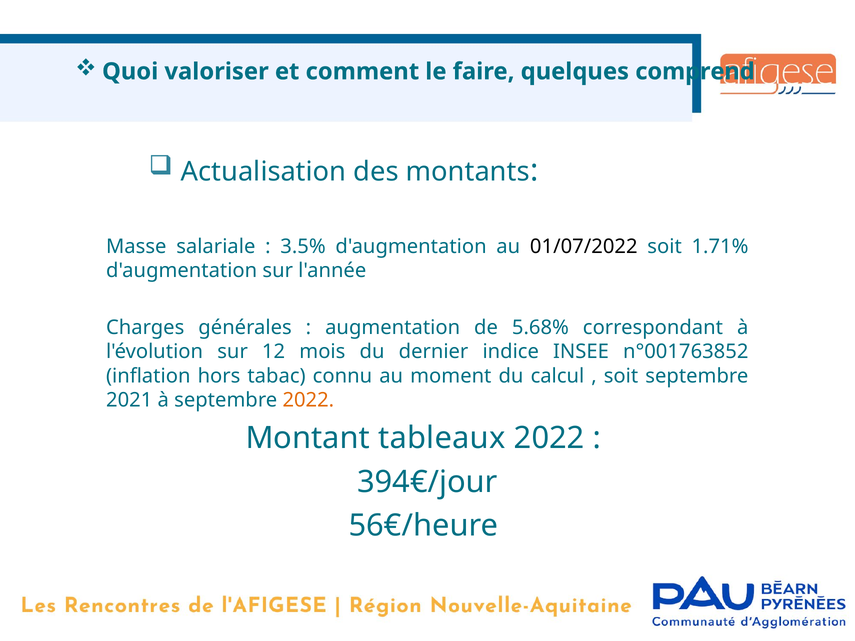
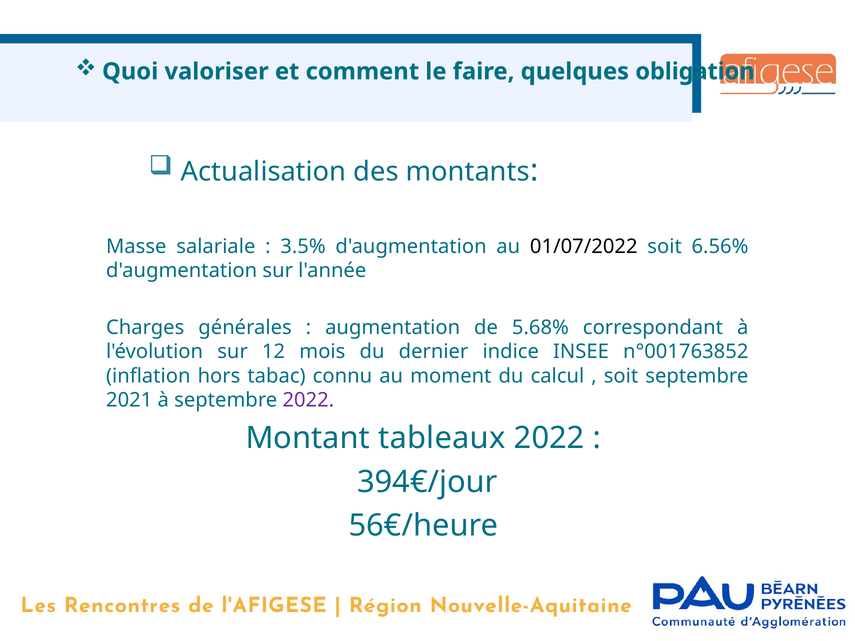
comprend: comprend -> obligation
1.71%: 1.71% -> 6.56%
2022 at (308, 400) colour: orange -> purple
